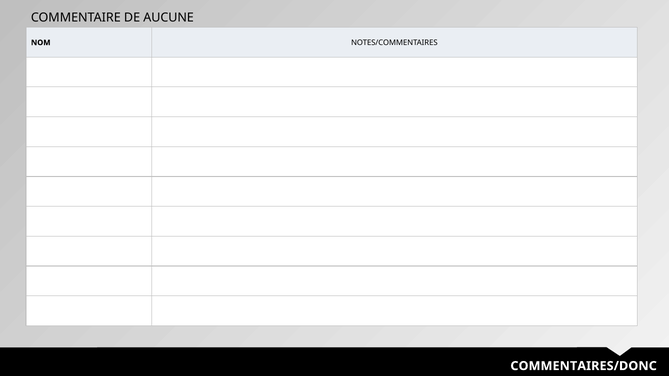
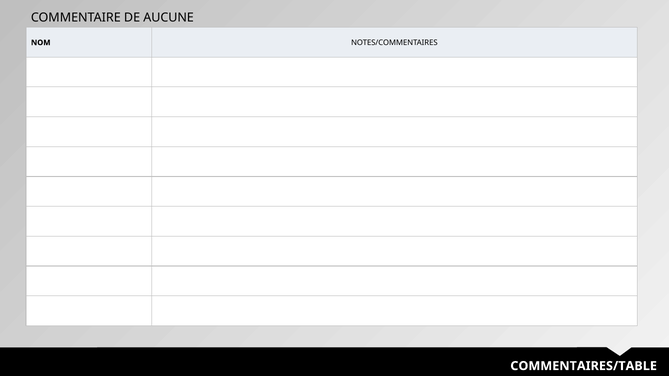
COMMENTAIRES/DONC: COMMENTAIRES/DONC -> COMMENTAIRES/TABLE
